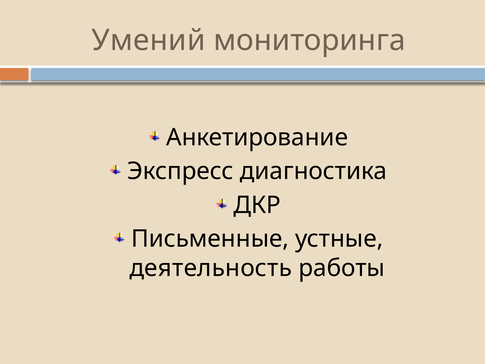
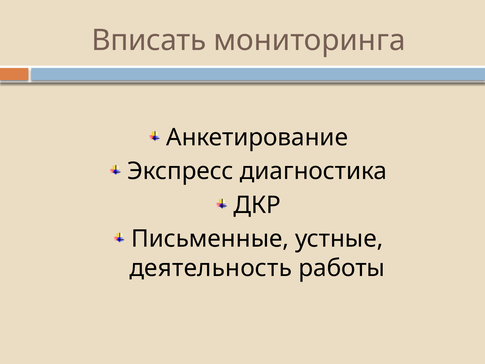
Умений: Умений -> Вписать
